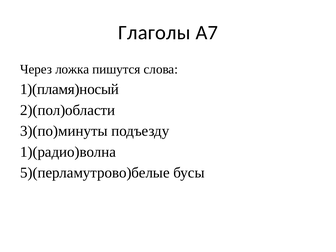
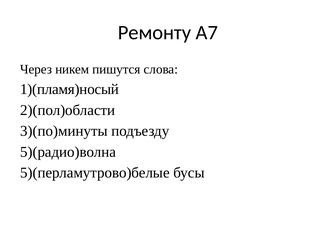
Глаголы: Глаголы -> Ремонту
ложка: ложка -> никем
1)(радио)волна: 1)(радио)волна -> 5)(радио)волна
